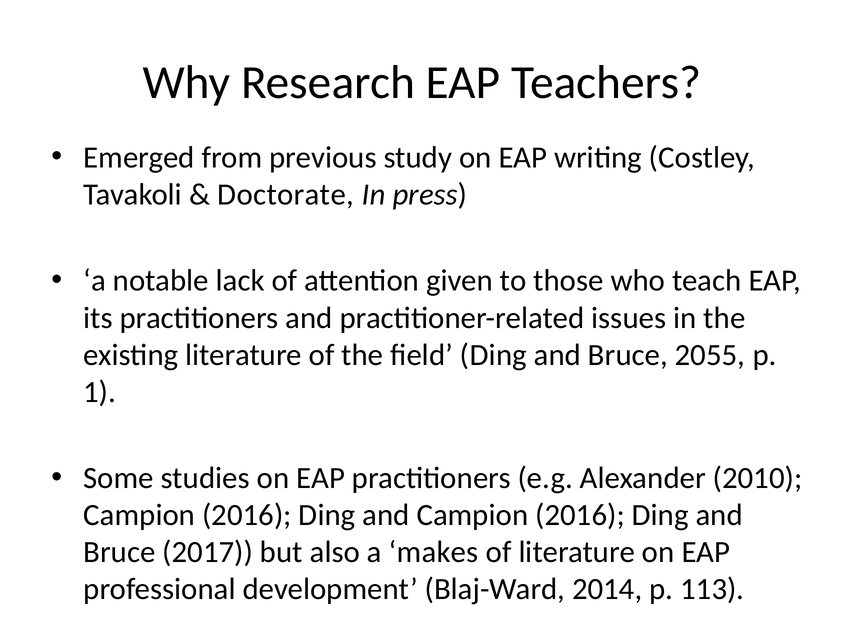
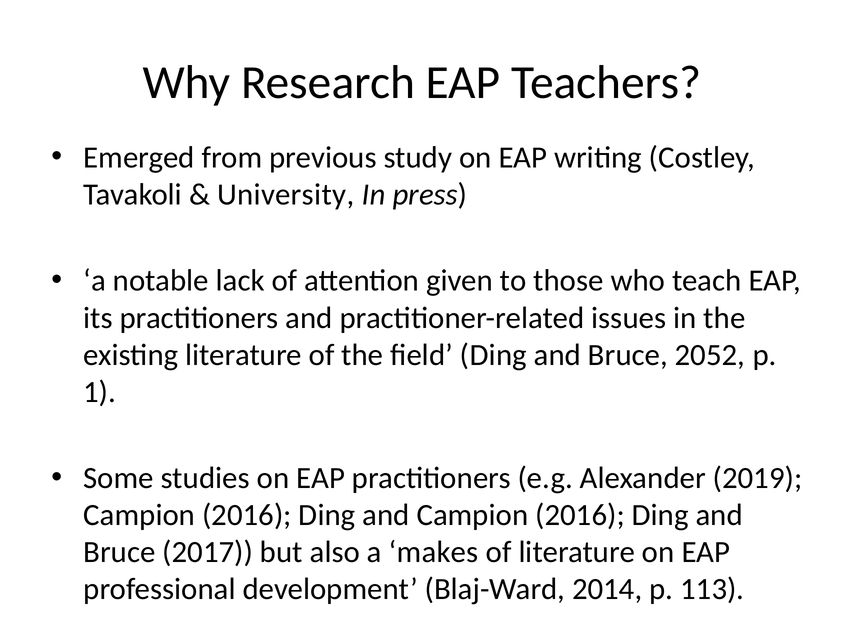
Doctorate: Doctorate -> University
2055: 2055 -> 2052
2010: 2010 -> 2019
